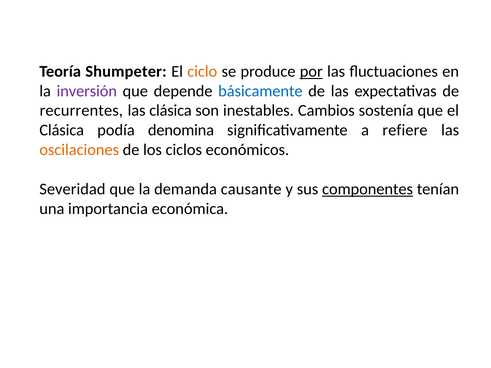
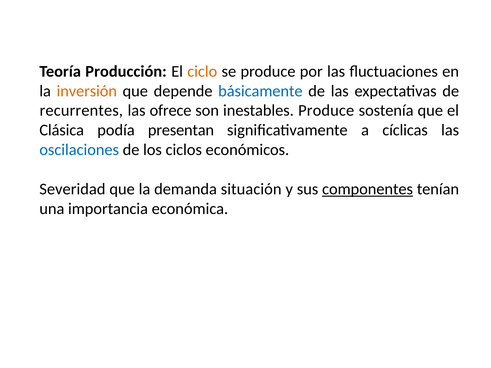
Shumpeter: Shumpeter -> Producción
por underline: present -> none
inversión colour: purple -> orange
las clásica: clásica -> ofrece
inestables Cambios: Cambios -> Produce
denomina: denomina -> presentan
refiere: refiere -> cíclicas
oscilaciones colour: orange -> blue
causante: causante -> situación
